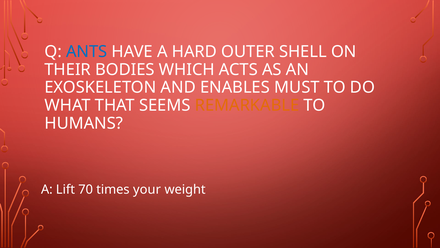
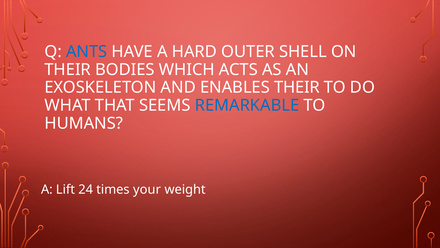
ENABLES MUST: MUST -> THEIR
REMARKABLE colour: orange -> blue
70: 70 -> 24
